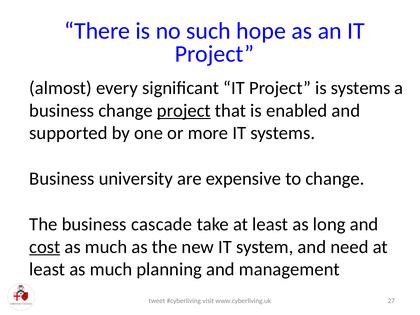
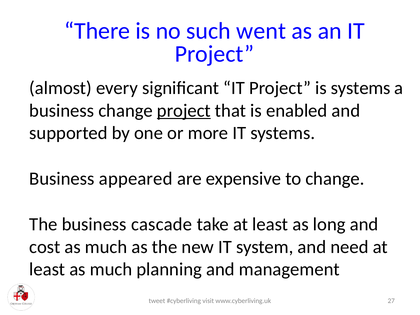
hope: hope -> went
university: university -> appeared
cost underline: present -> none
